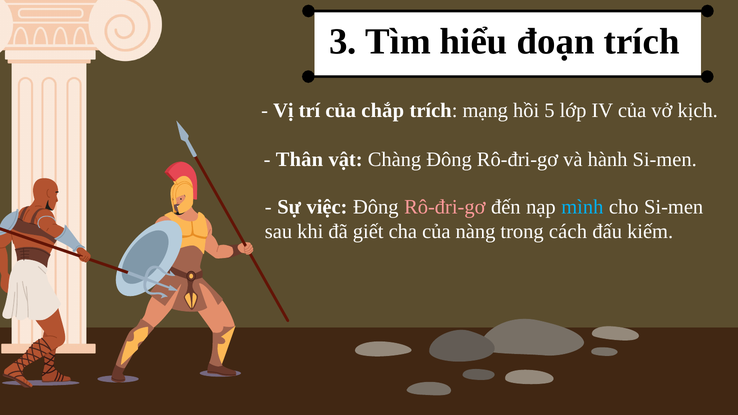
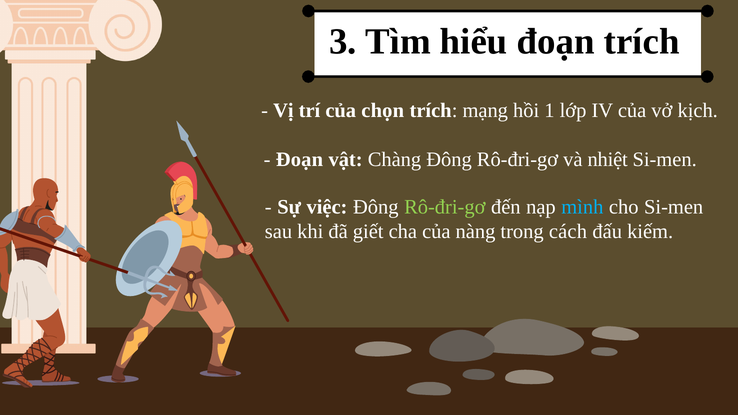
chắp: chắp -> chọn
5: 5 -> 1
Thân at (299, 160): Thân -> Đoạn
hành: hành -> nhiệt
Rô-đri-gơ at (445, 207) colour: pink -> light green
